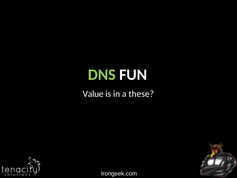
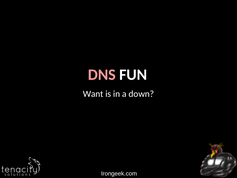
DNS colour: light green -> pink
Value: Value -> Want
these: these -> down
